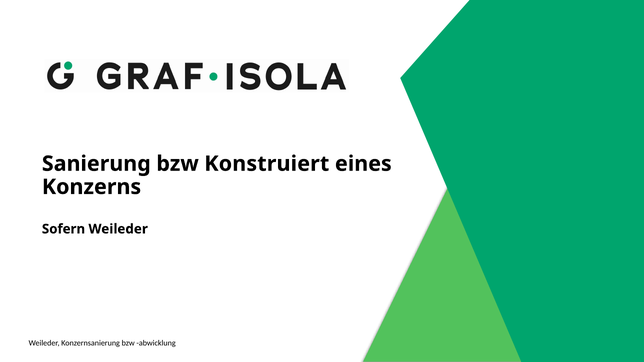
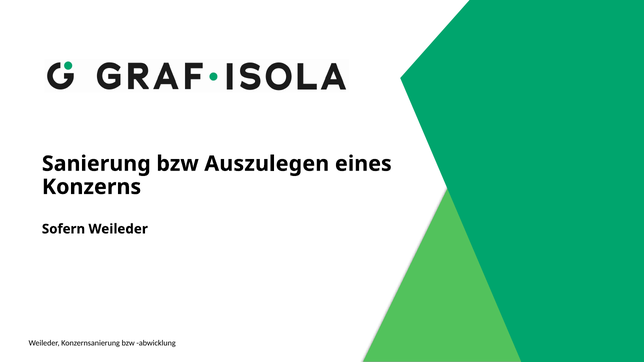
Konstruiert: Konstruiert -> Auszulegen
